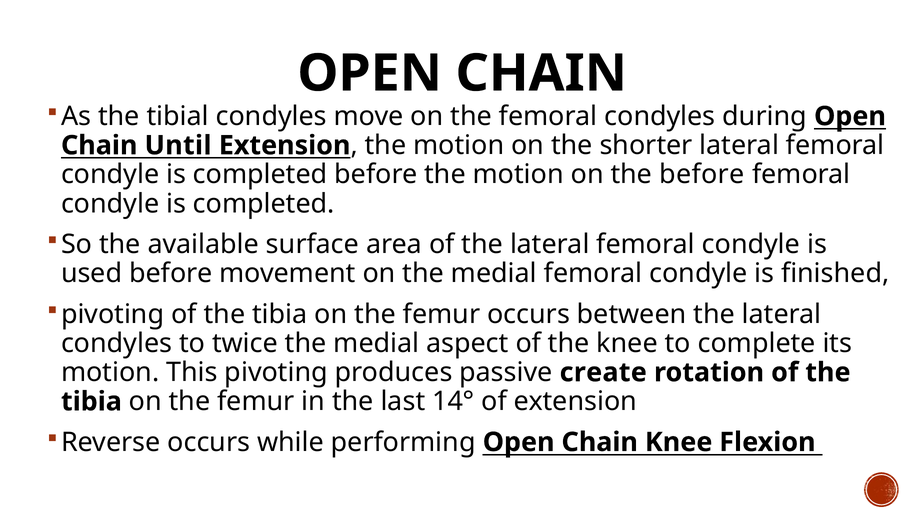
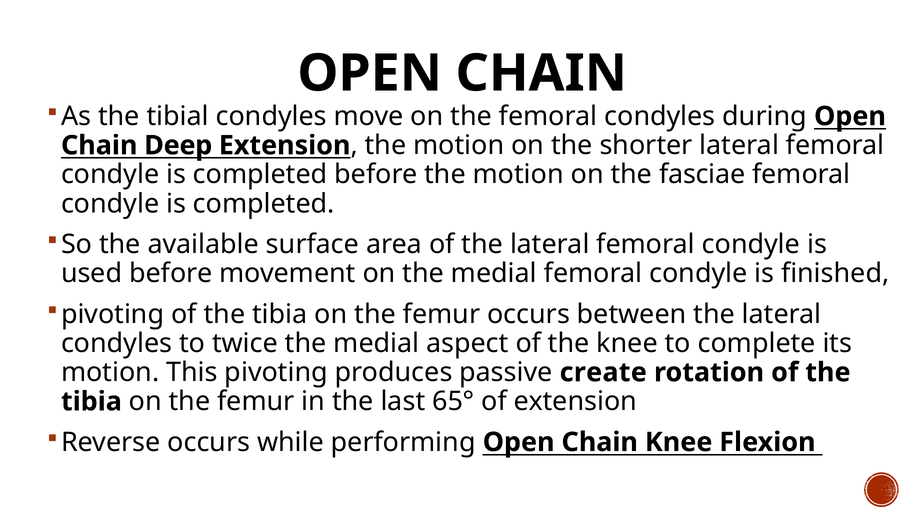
Until: Until -> Deep
the before: before -> fasciae
14°: 14° -> 65°
